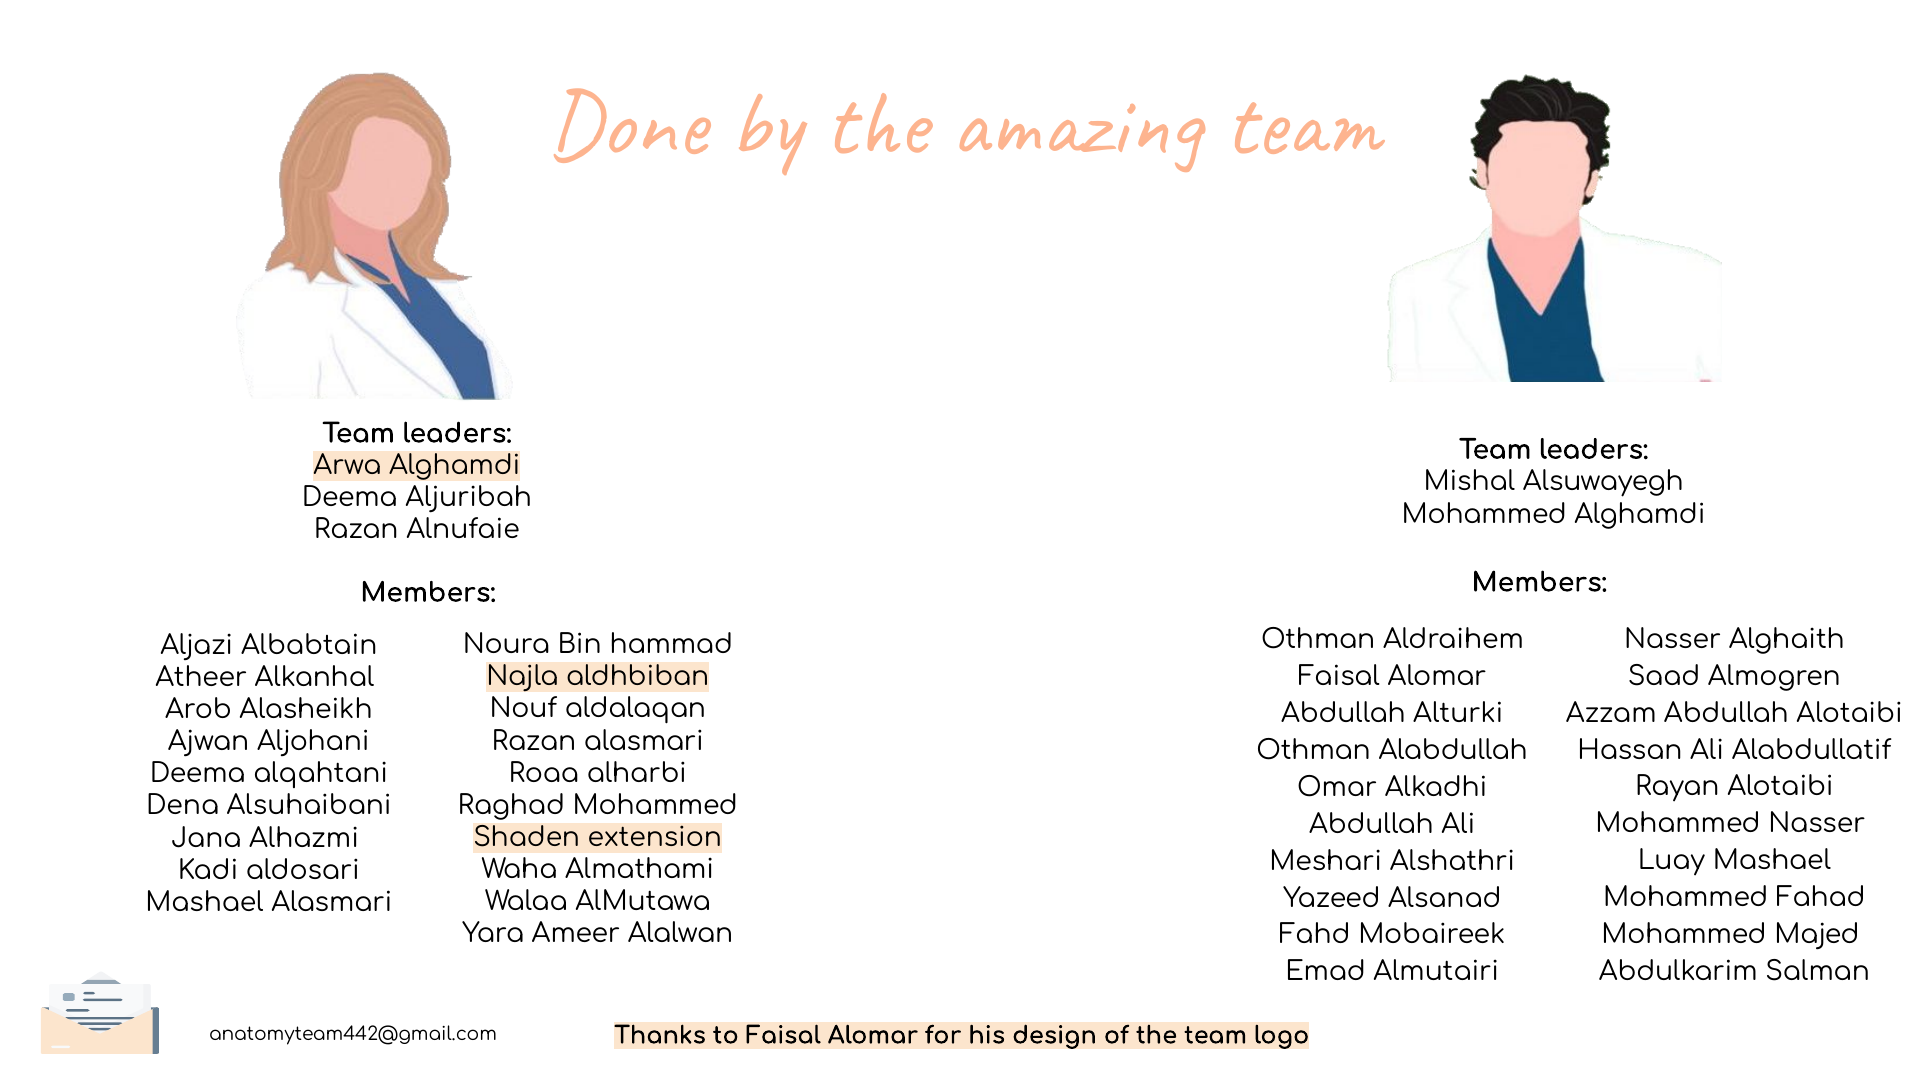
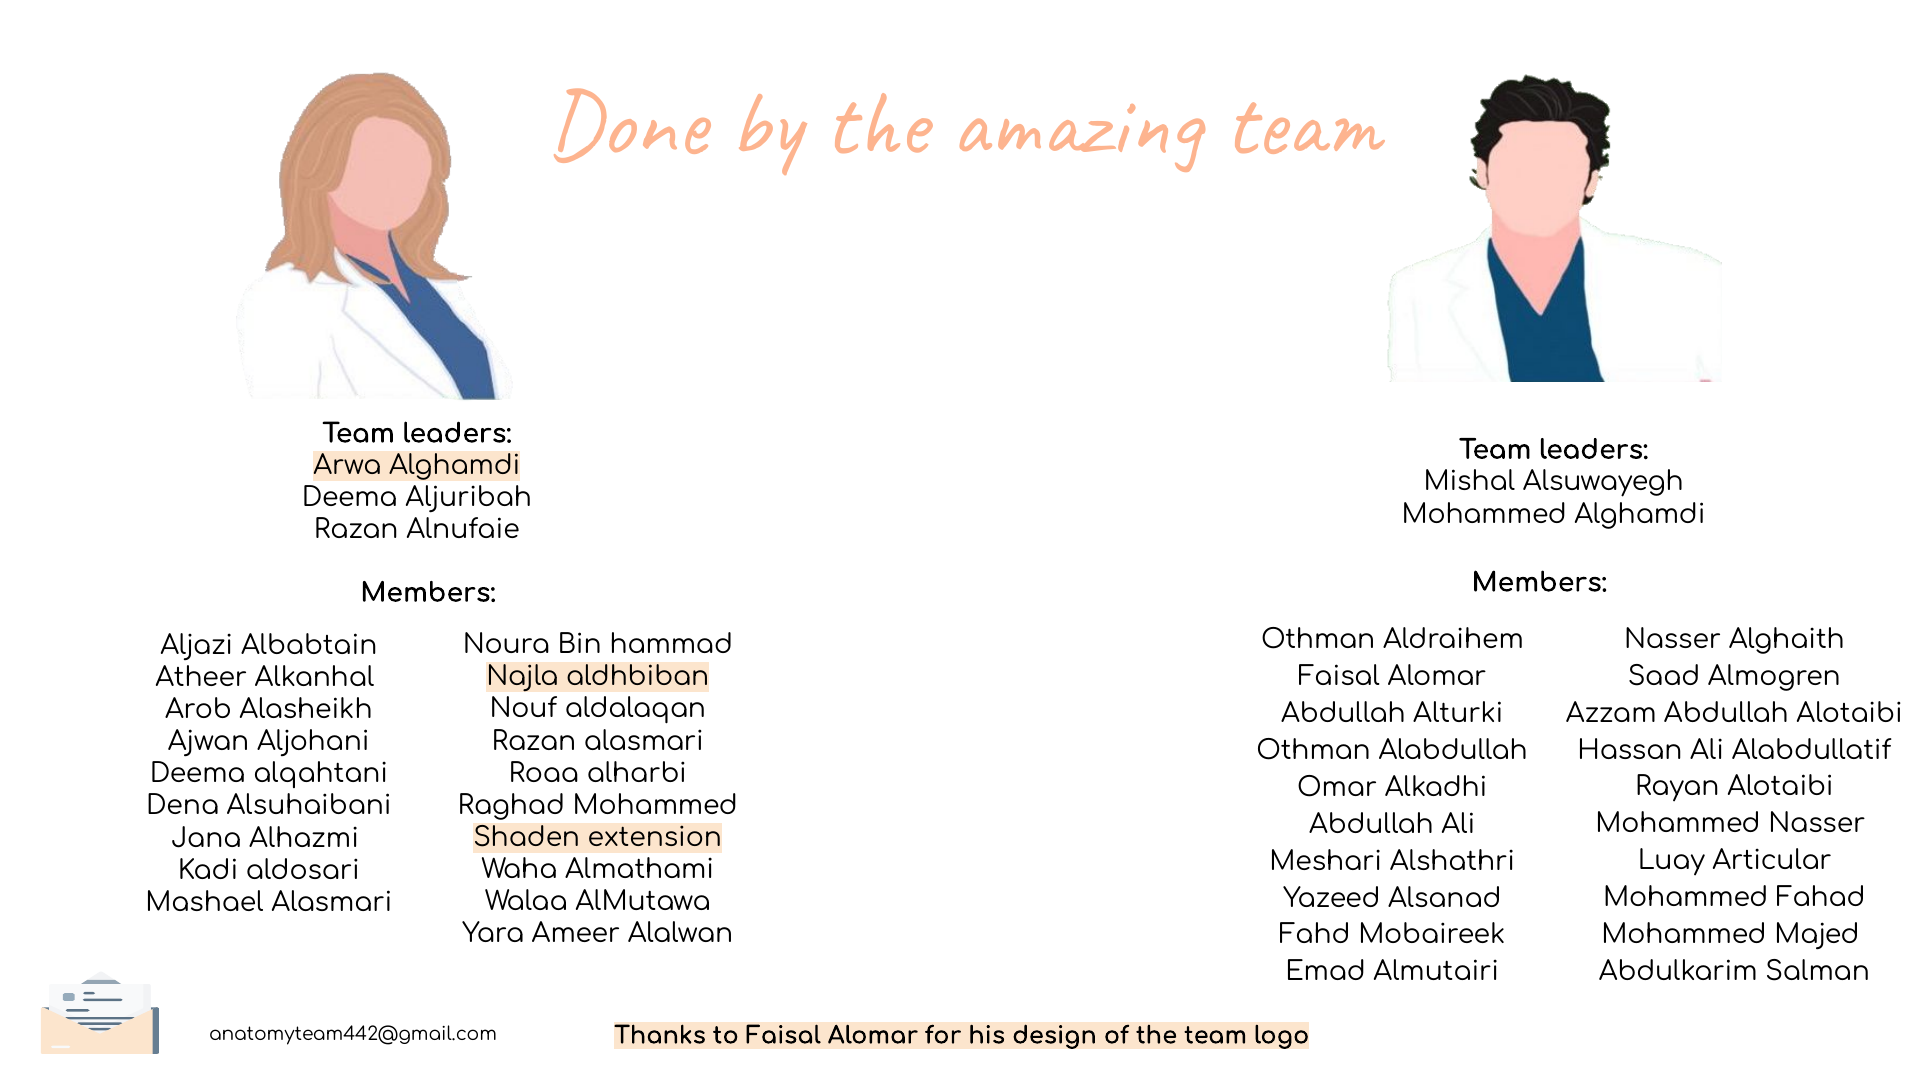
Luay Mashael: Mashael -> Articular
